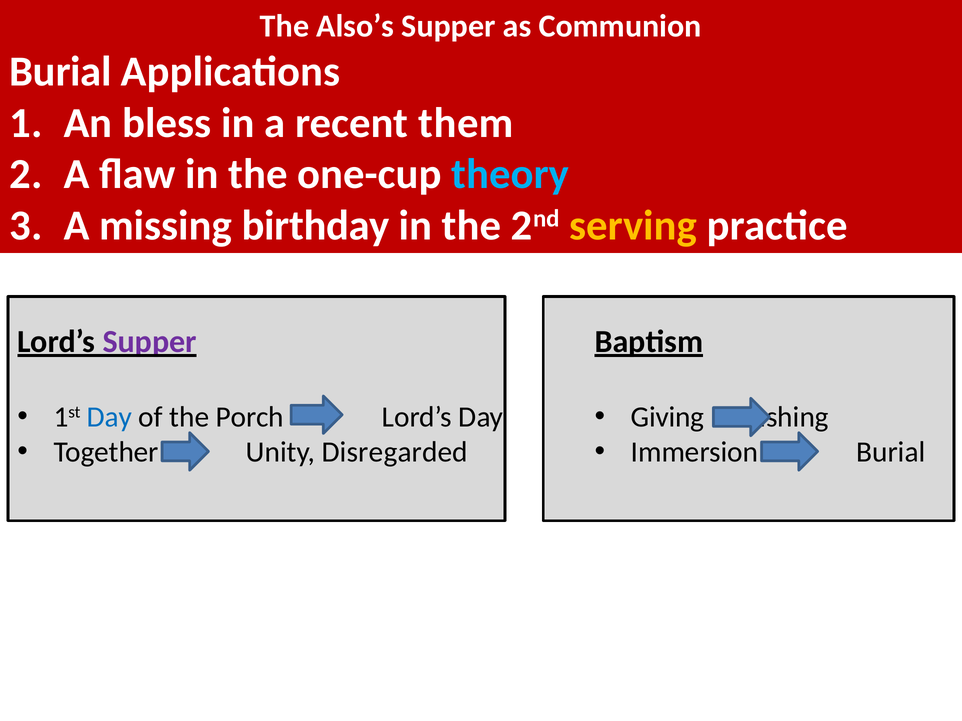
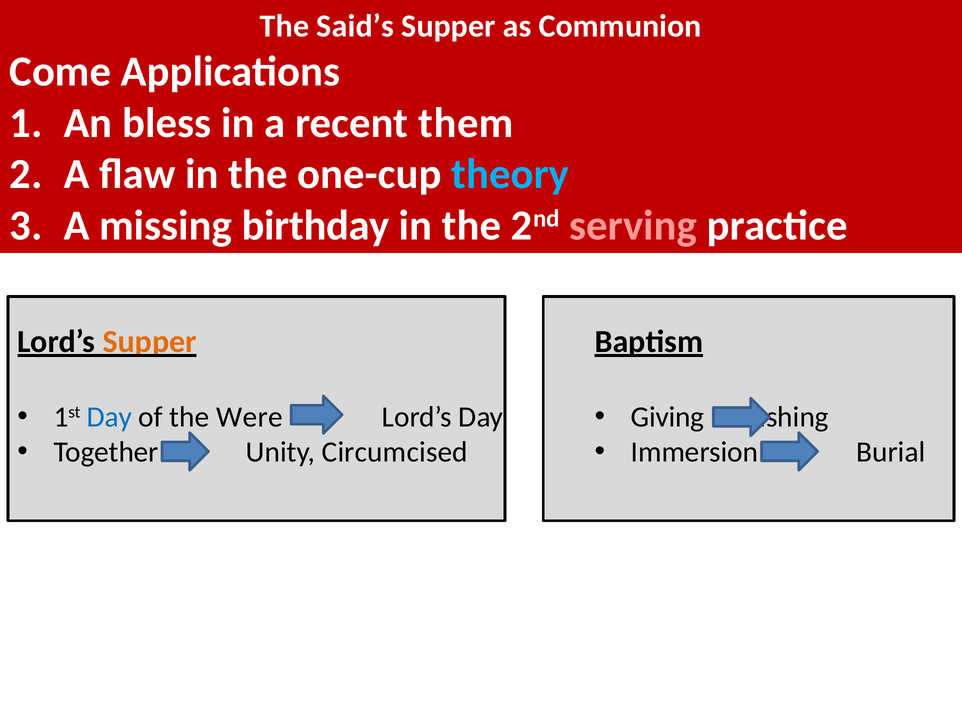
Also’s: Also’s -> Said’s
Burial at (61, 72): Burial -> Come
serving colour: yellow -> pink
Supper at (150, 342) colour: purple -> orange
Porch: Porch -> Were
Disregarded: Disregarded -> Circumcised
